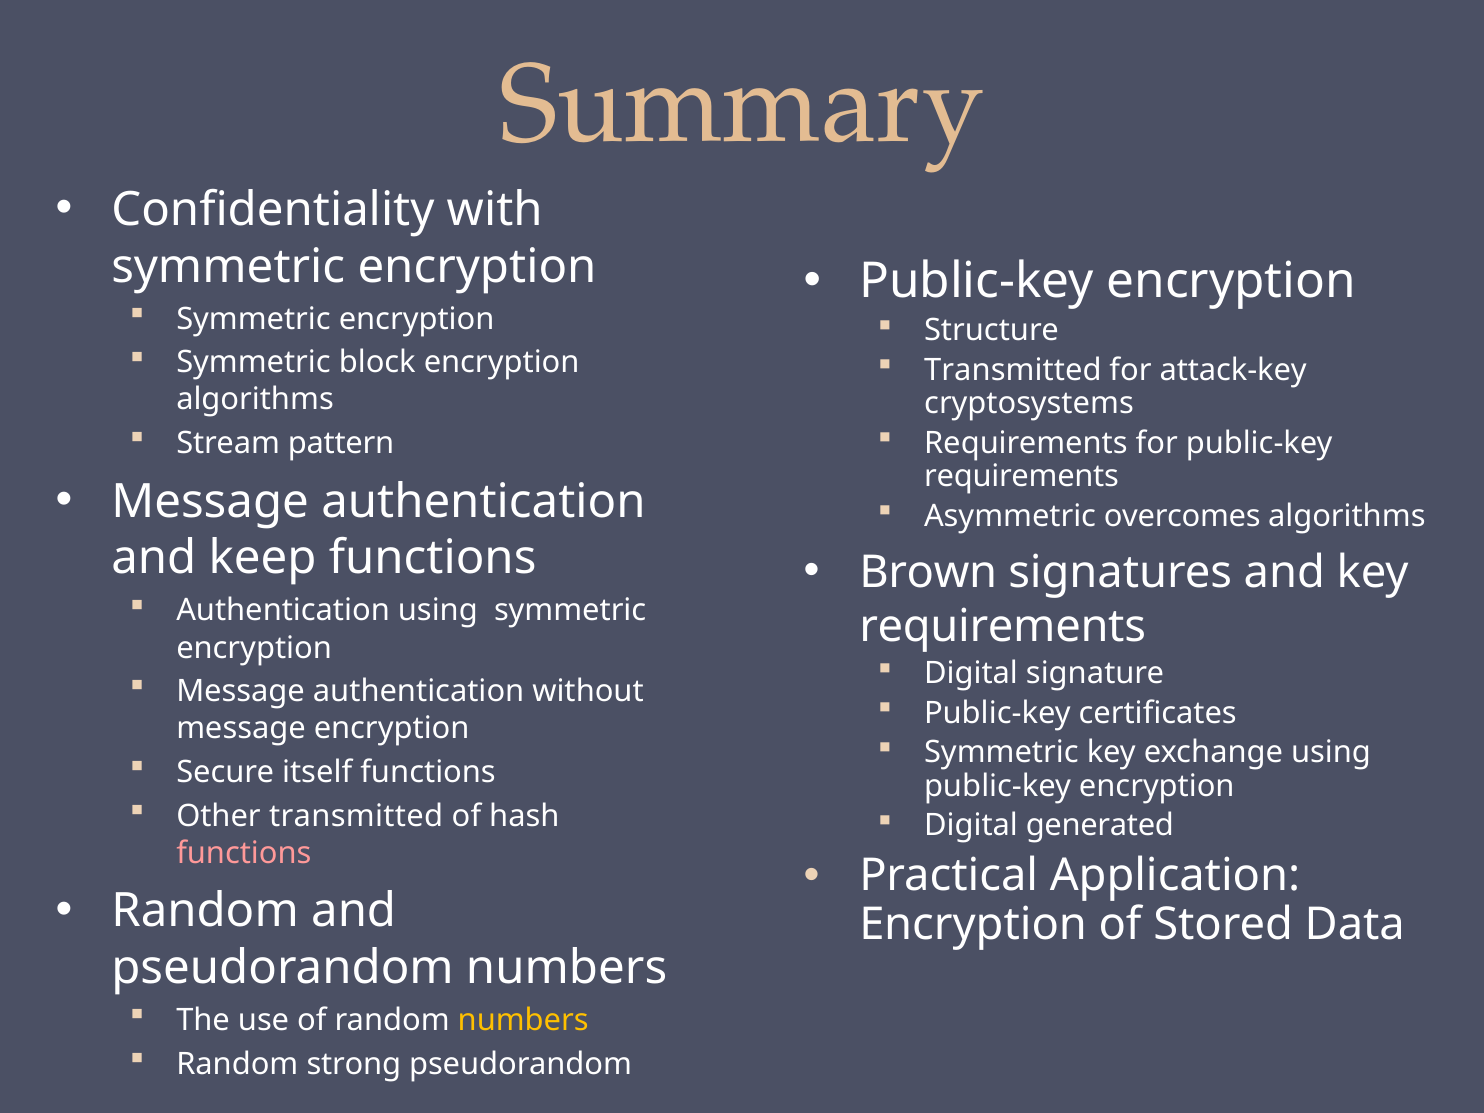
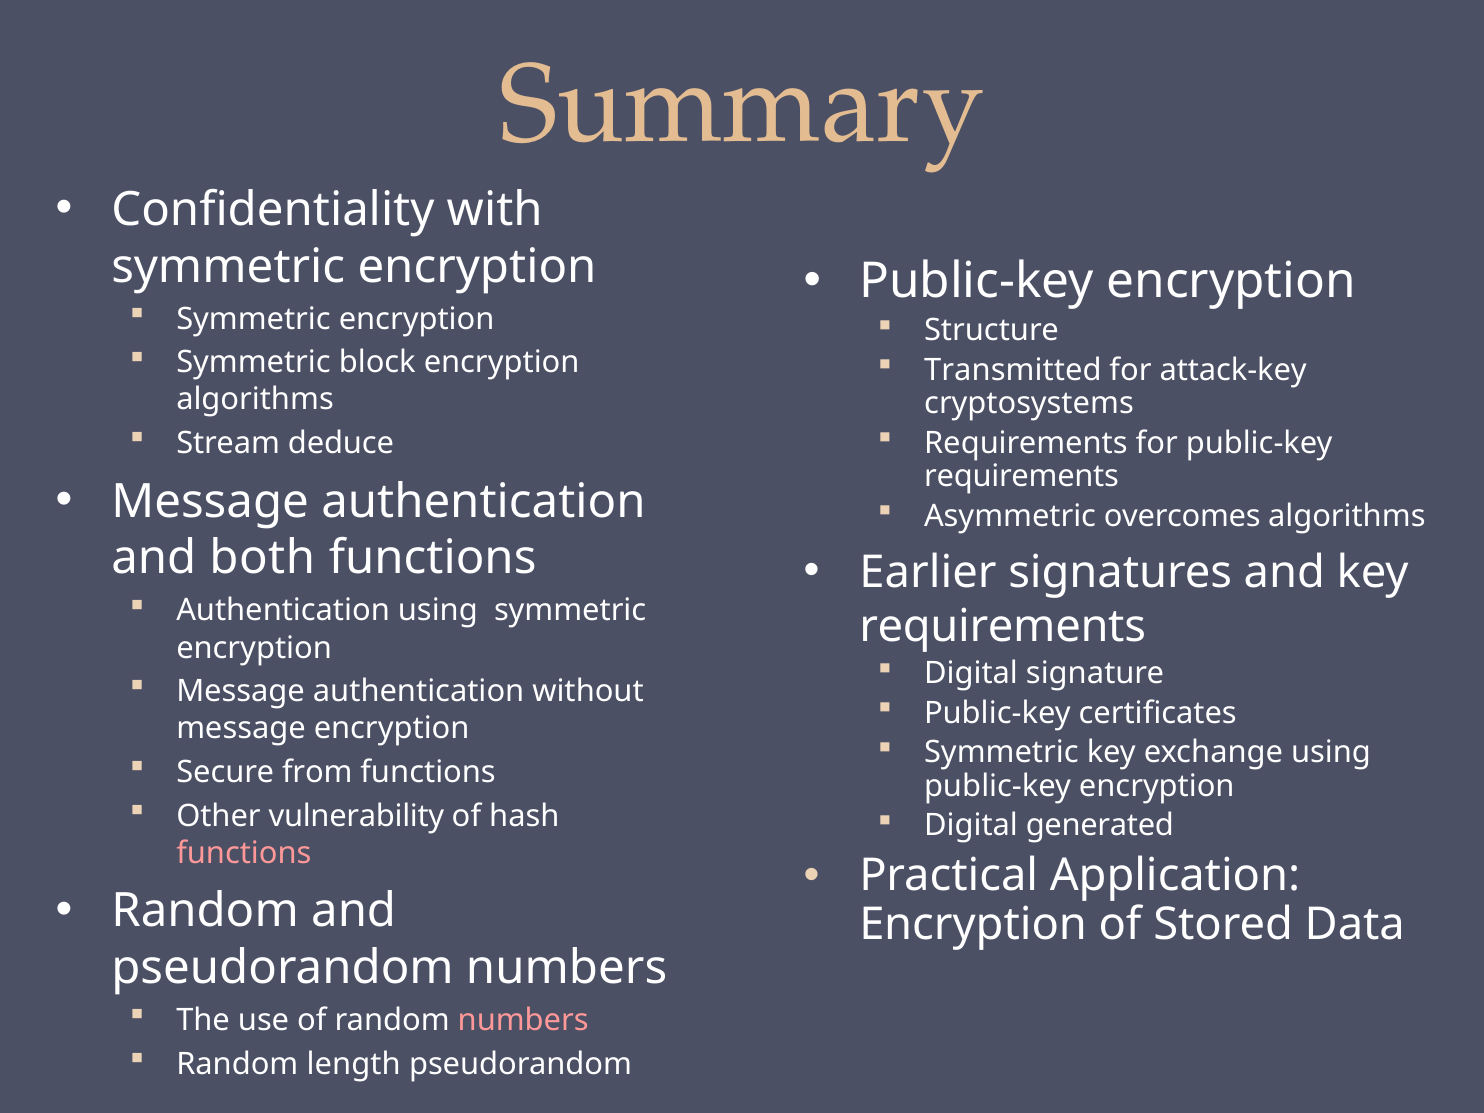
pattern: pattern -> deduce
keep: keep -> both
Brown: Brown -> Earlier
itself: itself -> from
Other transmitted: transmitted -> vulnerability
numbers at (523, 1020) colour: yellow -> pink
strong: strong -> length
